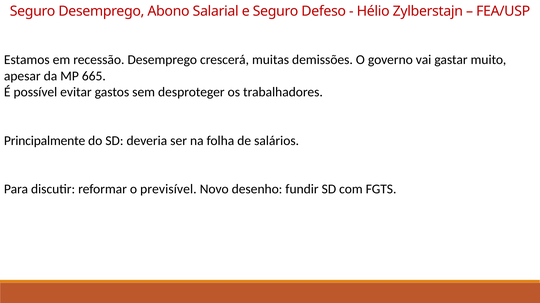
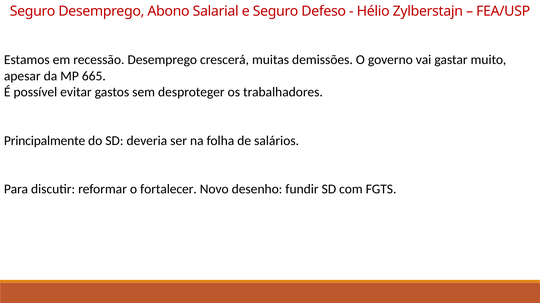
previsível: previsível -> fortalecer
